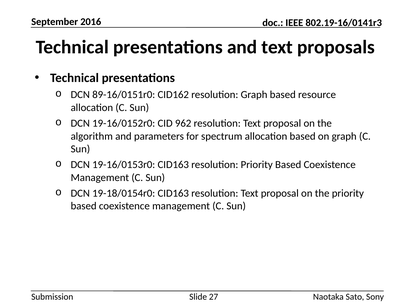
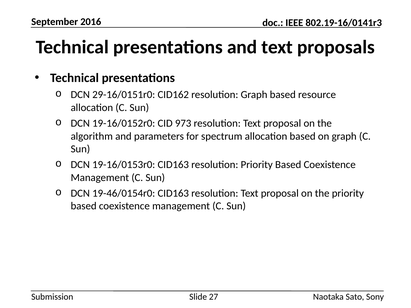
89-16/0151r0: 89-16/0151r0 -> 29-16/0151r0
962: 962 -> 973
19-18/0154r0: 19-18/0154r0 -> 19-46/0154r0
